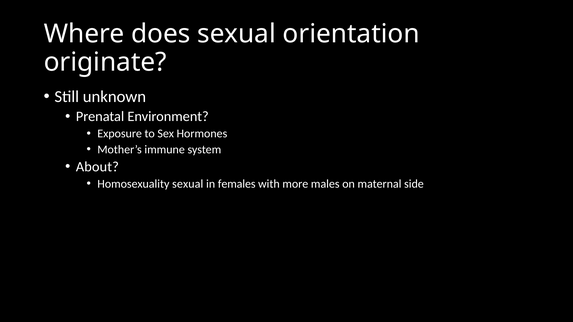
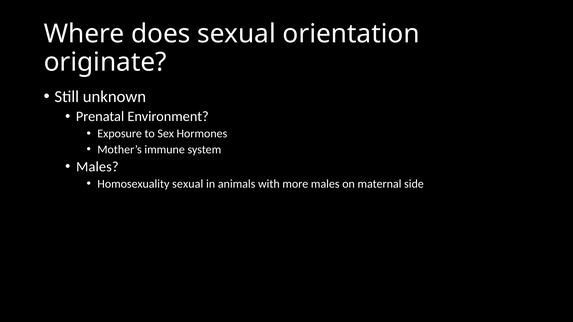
About at (97, 167): About -> Males
females: females -> animals
